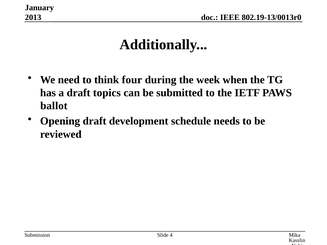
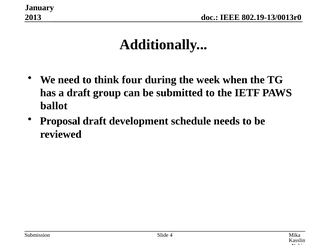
topics: topics -> group
Opening: Opening -> Proposal
